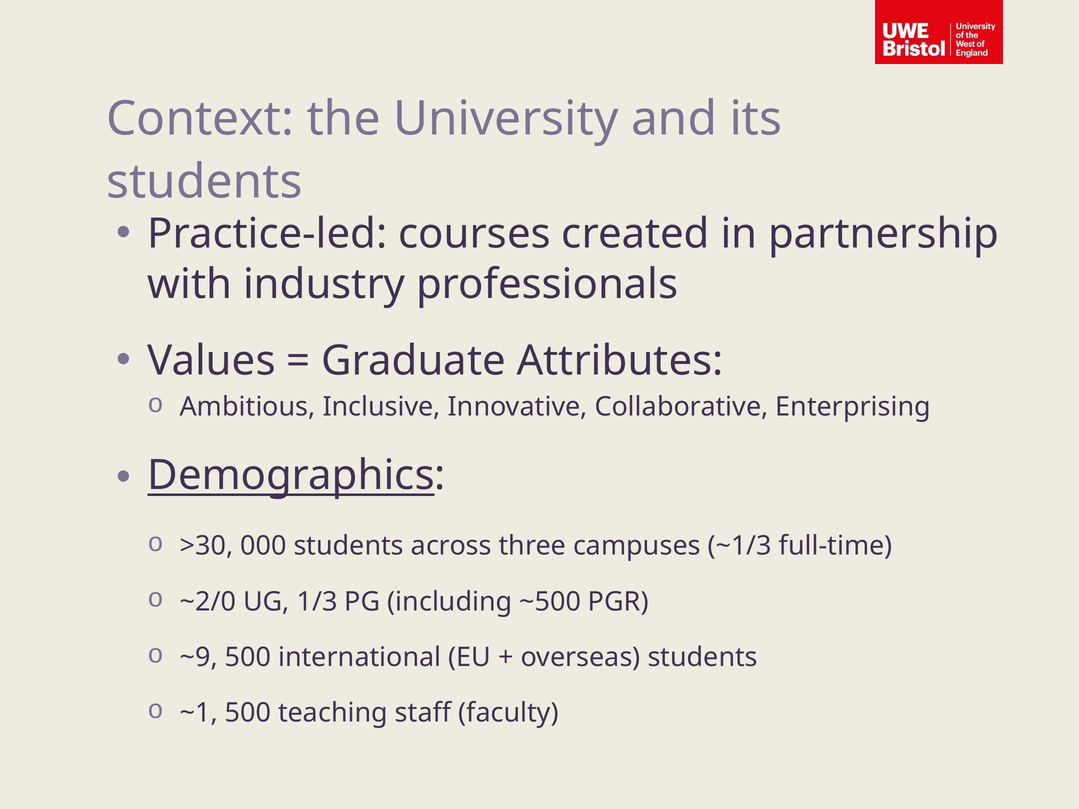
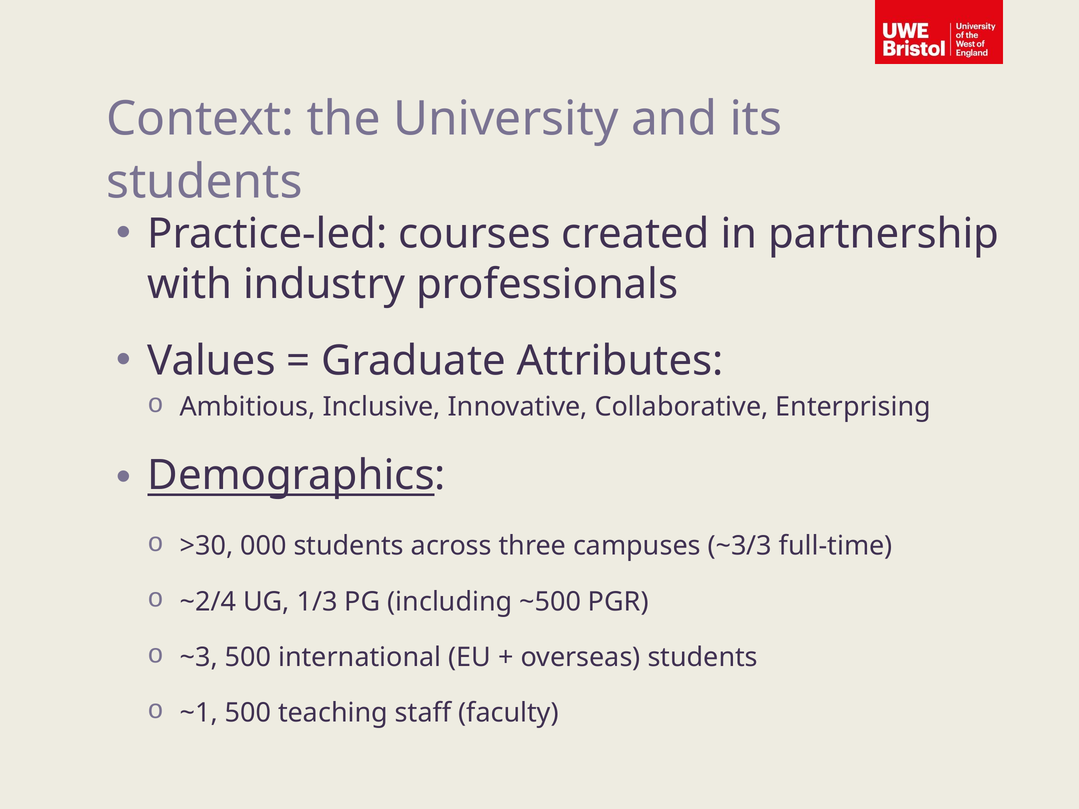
~1/3: ~1/3 -> ~3/3
~2/0: ~2/0 -> ~2/4
~9: ~9 -> ~3
